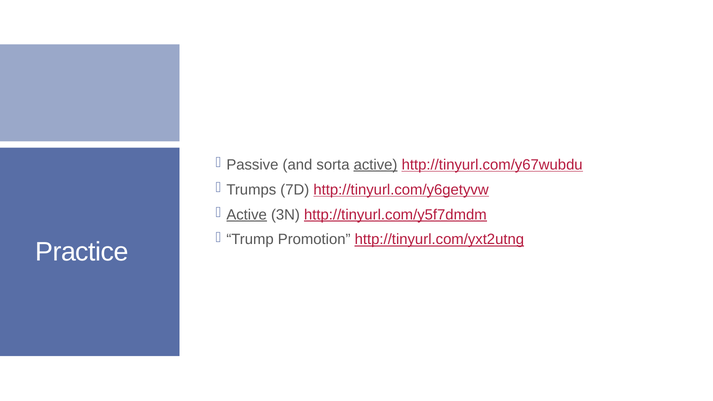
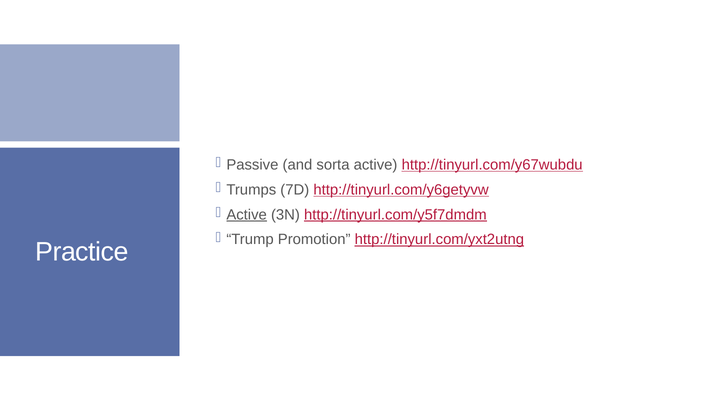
active at (376, 165) underline: present -> none
